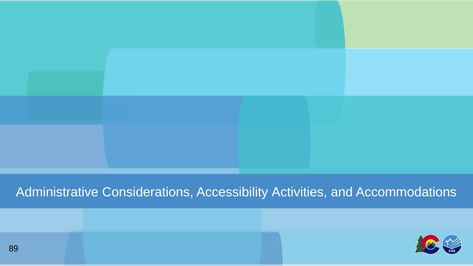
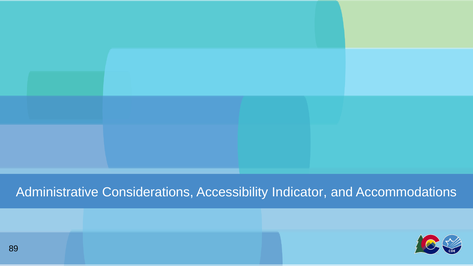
Activities: Activities -> Indicator
